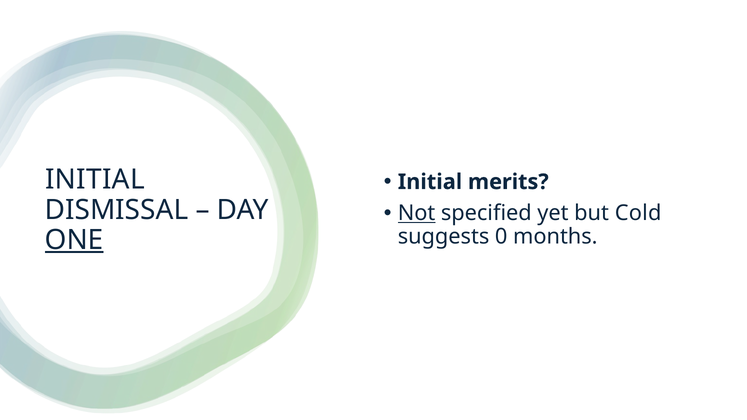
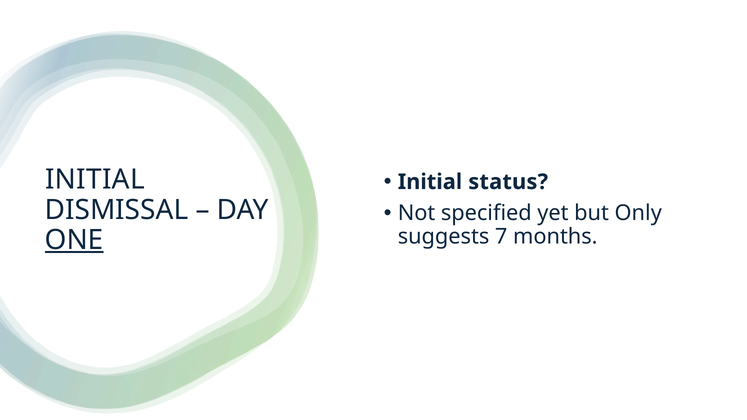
merits: merits -> status
Not underline: present -> none
Cold: Cold -> Only
0: 0 -> 7
